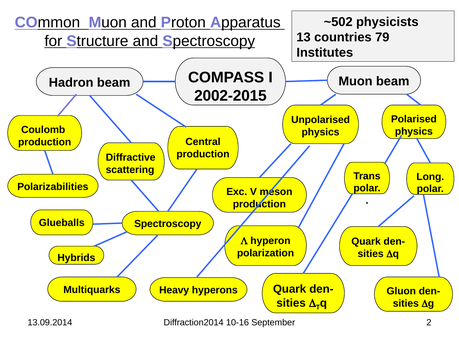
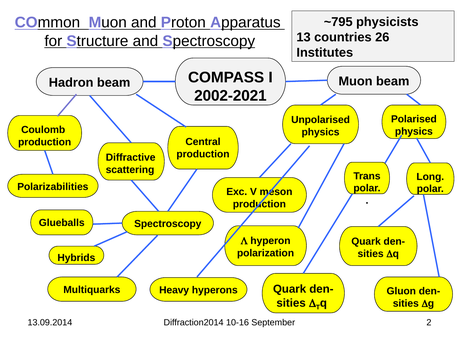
~502: ~502 -> ~795
79: 79 -> 26
2002-2015: 2002-2015 -> 2002-2021
